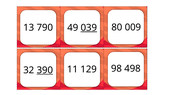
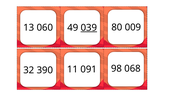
790: 790 -> 060
390 underline: present -> none
129: 129 -> 091
498: 498 -> 068
